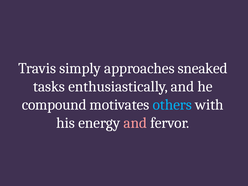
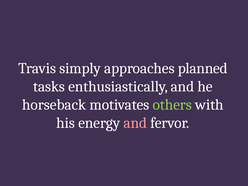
sneaked: sneaked -> planned
compound: compound -> horseback
others colour: light blue -> light green
